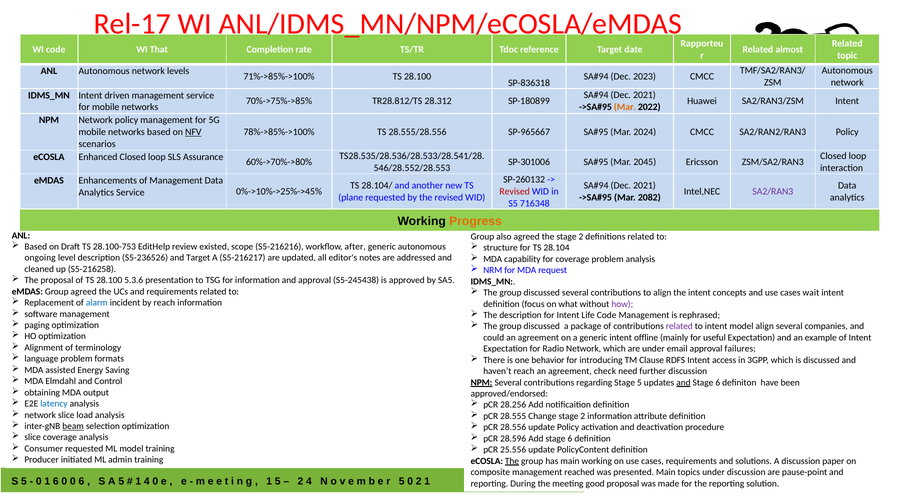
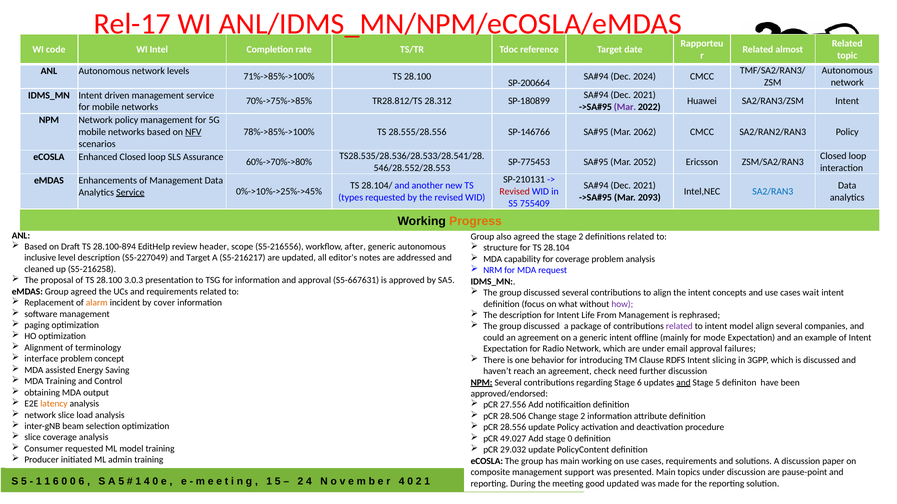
That: That -> Intel
2023: 2023 -> 2024
SP-836318: SP-836318 -> SP-200664
Mar at (625, 107) colour: orange -> purple
SP-965667: SP-965667 -> SP-146766
2024: 2024 -> 2062
SP-301006: SP-301006 -> SP-775453
2045: 2045 -> 2052
SP-260132: SP-260132 -> SP-210131
SA2/RAN3 colour: purple -> blue
Service at (130, 193) underline: none -> present
plane: plane -> types
2082: 2082 -> 2093
716348: 716348 -> 755409
28.100-753: 28.100-753 -> 28.100-894
existed: existed -> header
S5-216216: S5-216216 -> S5-216556
ongoing: ongoing -> inclusive
S5-236526: S5-236526 -> S5-227049
5.3.6: 5.3.6 -> 3.0.3
S5-245438: S5-245438 -> S5-667631
alarm colour: blue -> orange
by reach: reach -> cover
Life Code: Code -> From
useful: useful -> mode
language: language -> interface
formats: formats -> concept
access: access -> slicing
MDA Elmdahl: Elmdahl -> Training
Stage 5: 5 -> 6
6 at (718, 383): 6 -> 5
latency colour: blue -> orange
28.256: 28.256 -> 27.556
28.555: 28.555 -> 28.506
beam underline: present -> none
28.596: 28.596 -> 49.027
Add stage 6: 6 -> 0
25.556: 25.556 -> 29.032
The at (512, 462) underline: present -> none
reached: reached -> support
0 at (39, 482): 0 -> 1
5 at (402, 482): 5 -> 4
good proposal: proposal -> updated
